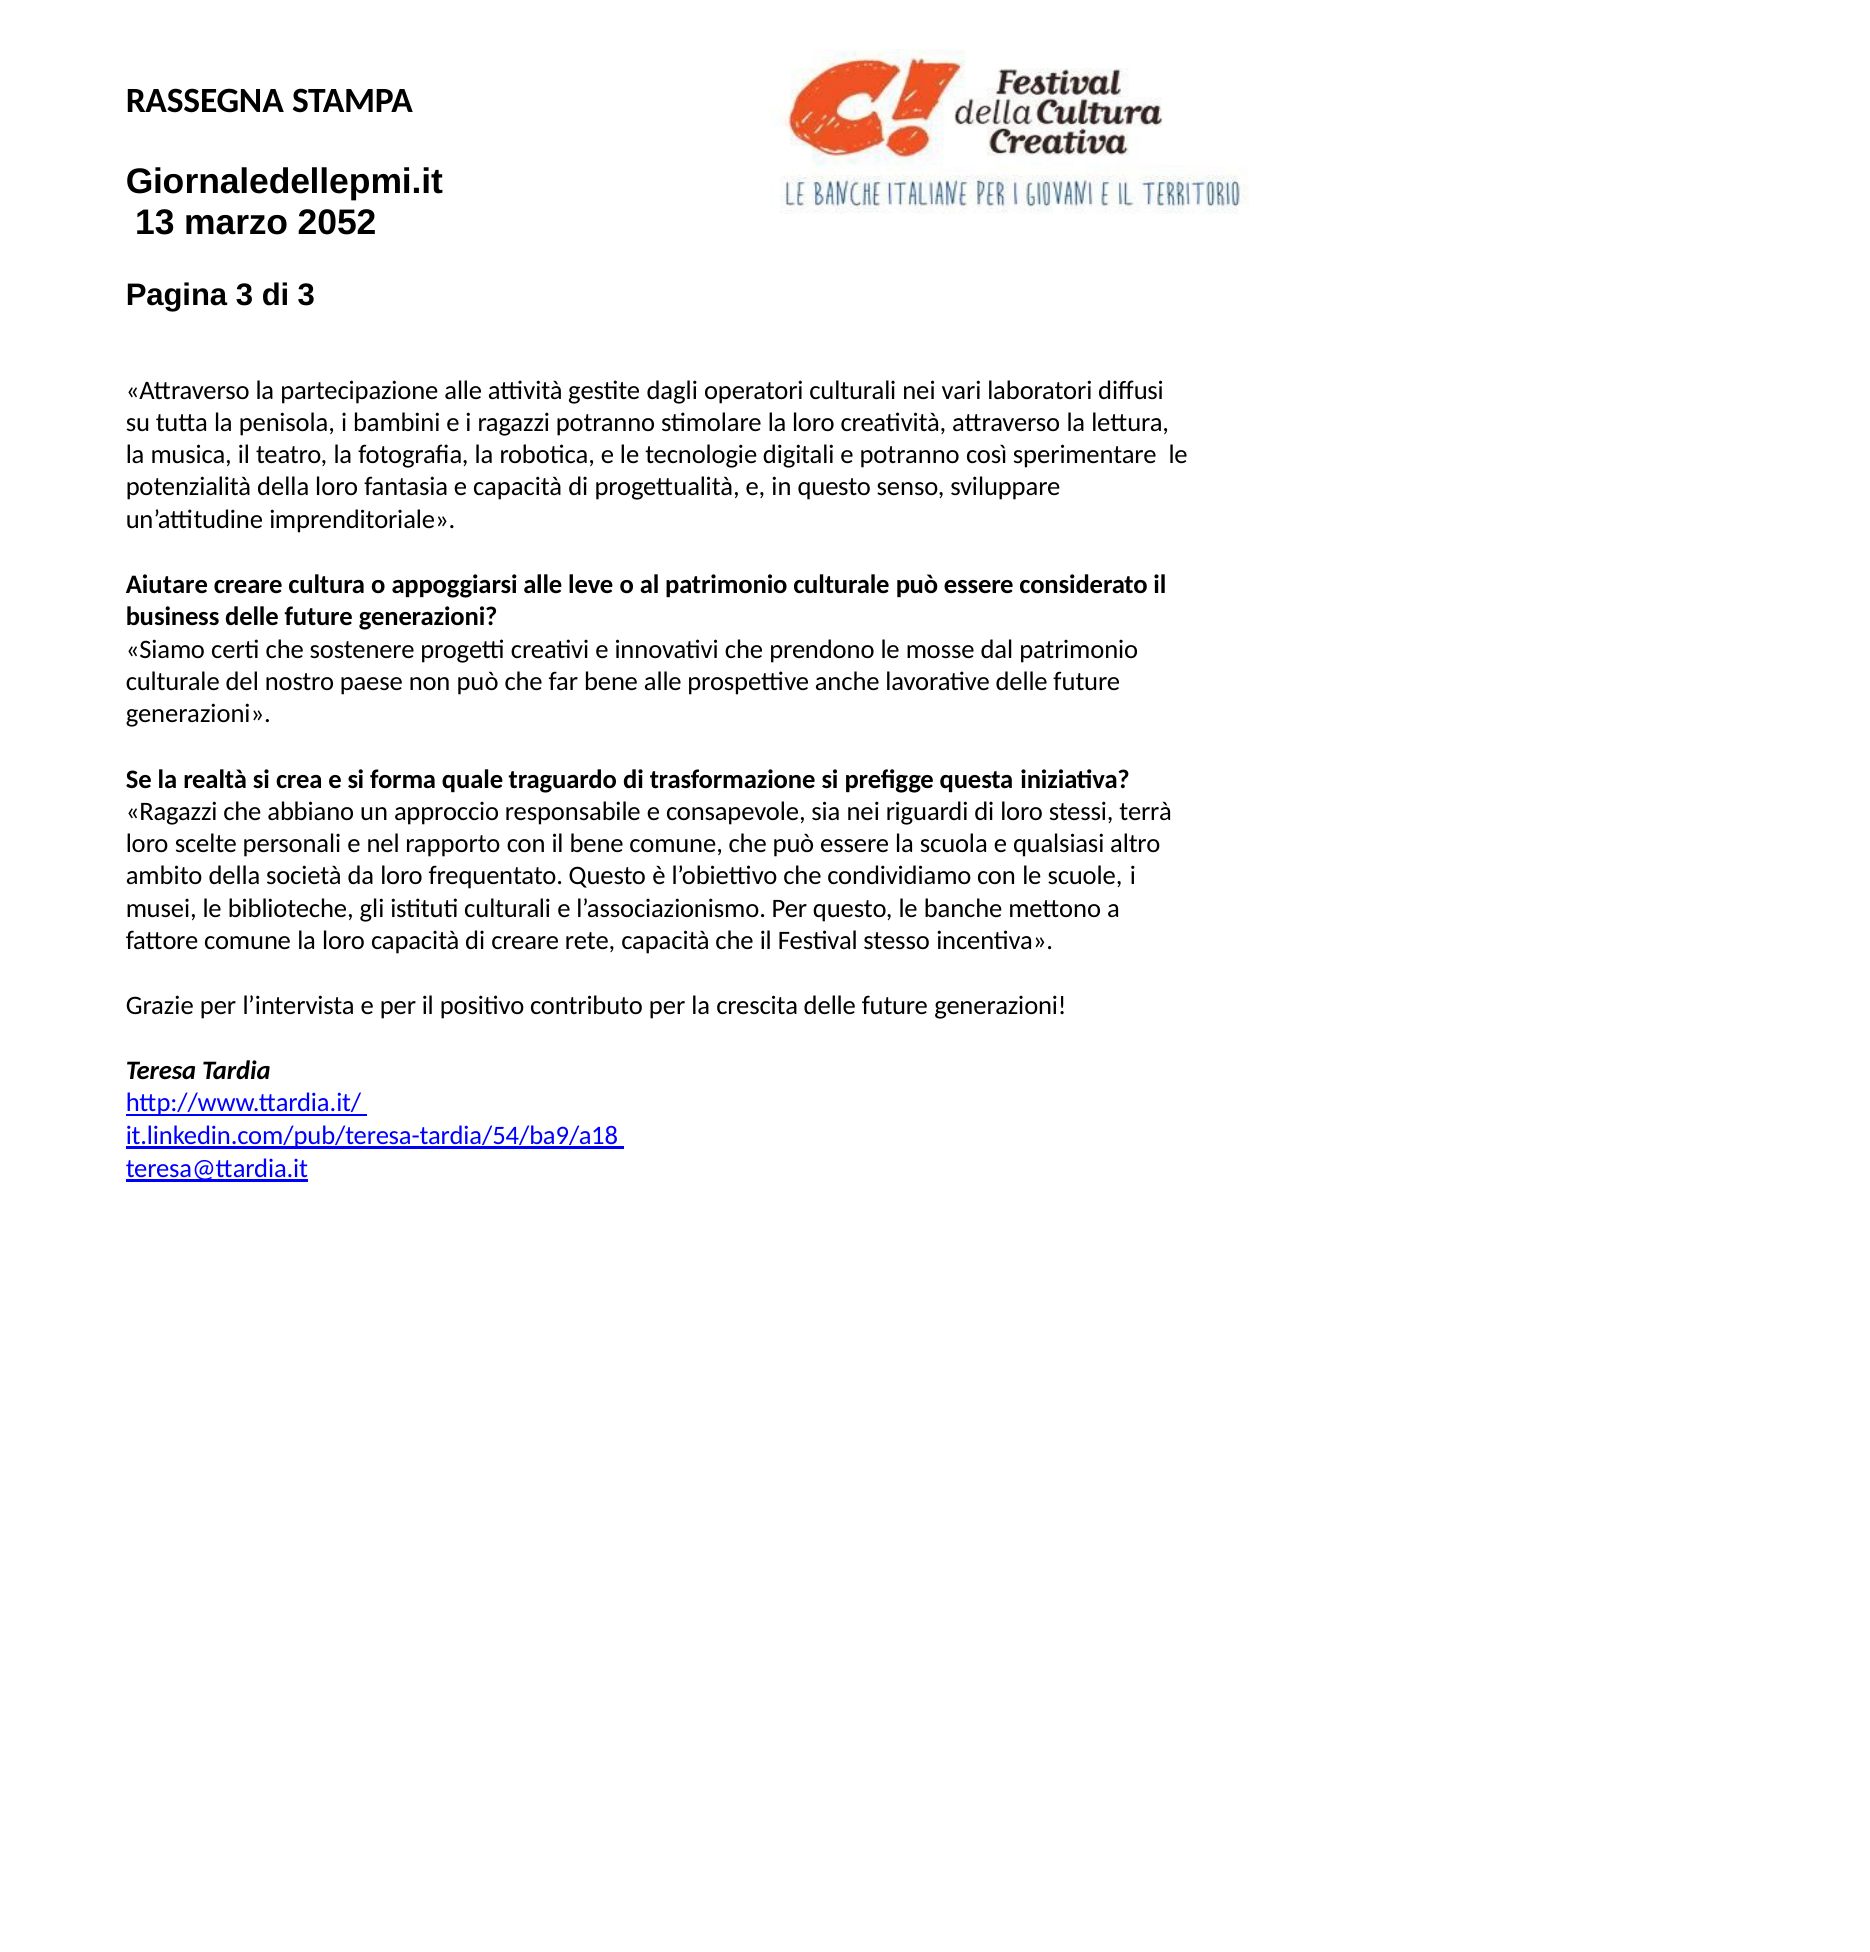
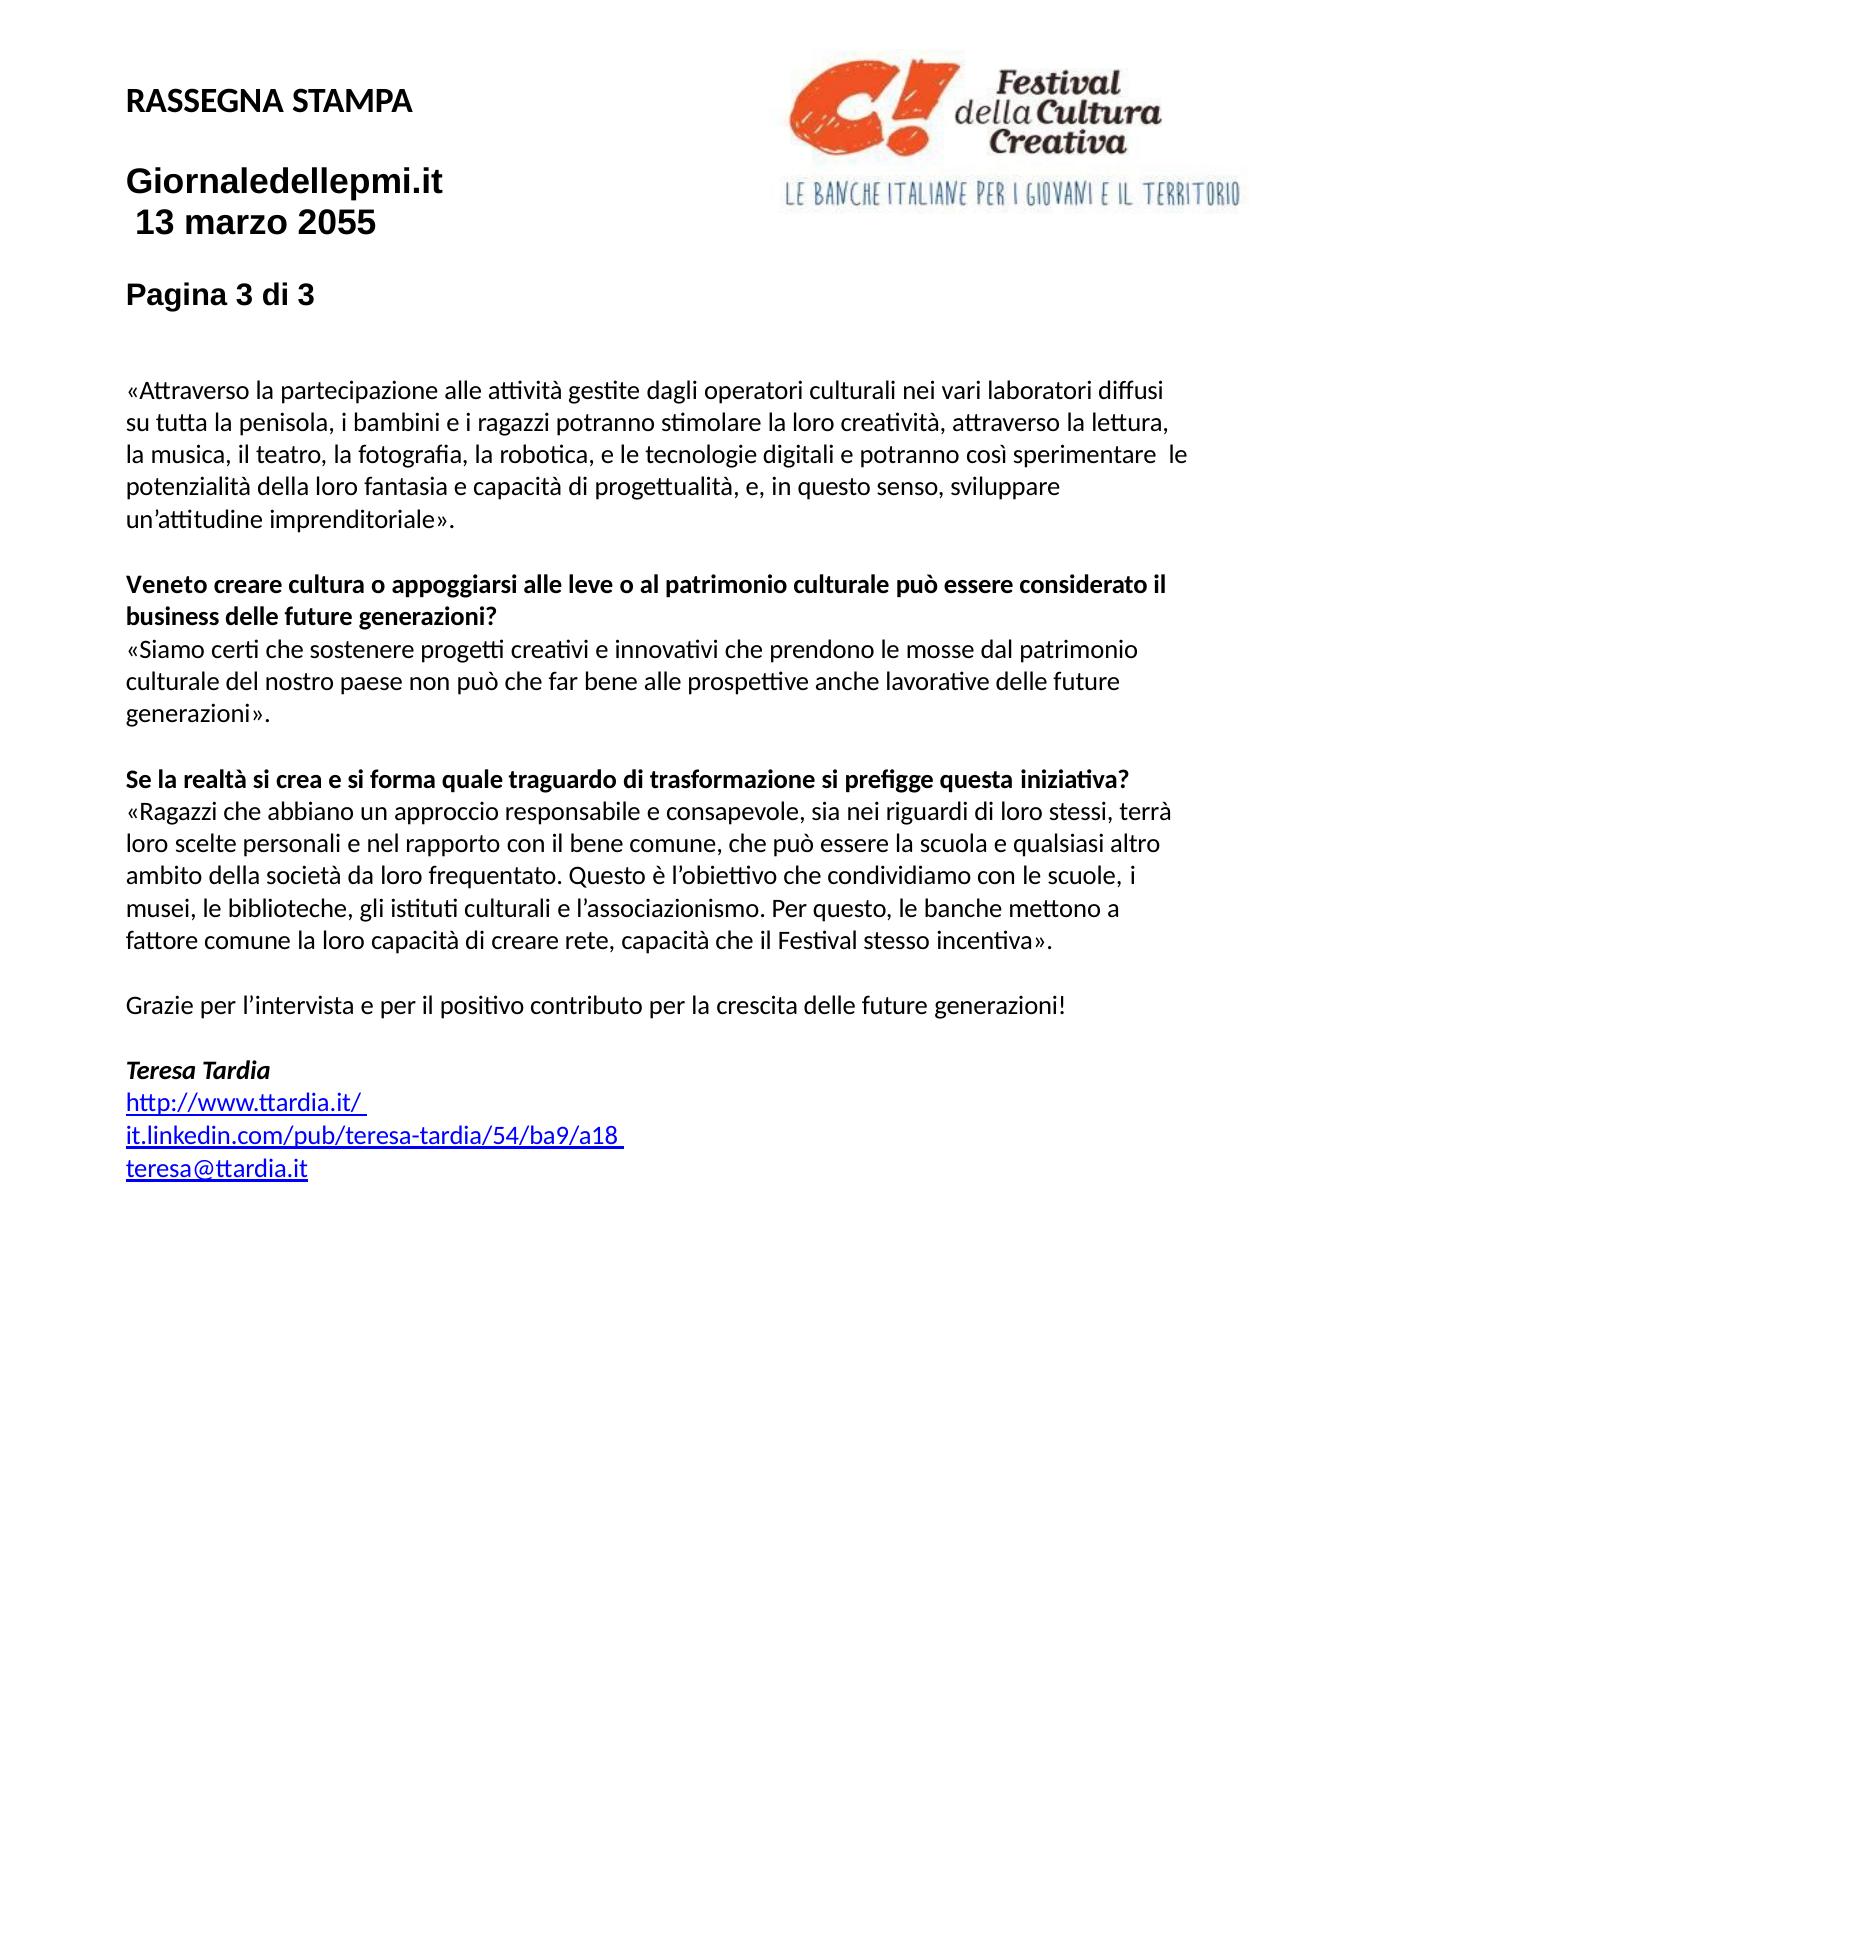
2052: 2052 -> 2055
Aiutare: Aiutare -> Veneto
